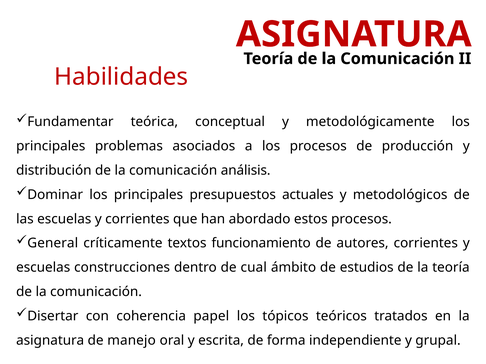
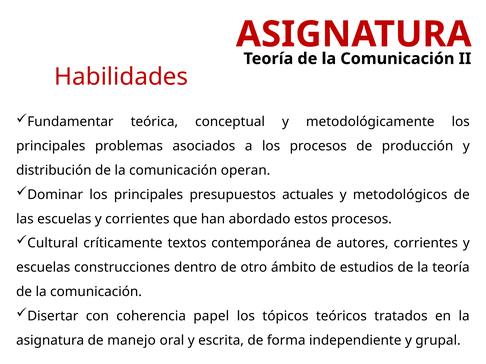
análisis: análisis -> operan
General: General -> Cultural
funcionamiento: funcionamiento -> contemporánea
cual: cual -> otro
